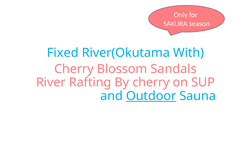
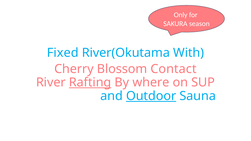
Sandals: Sandals -> Contact
Rafting underline: none -> present
By cherry: cherry -> where
